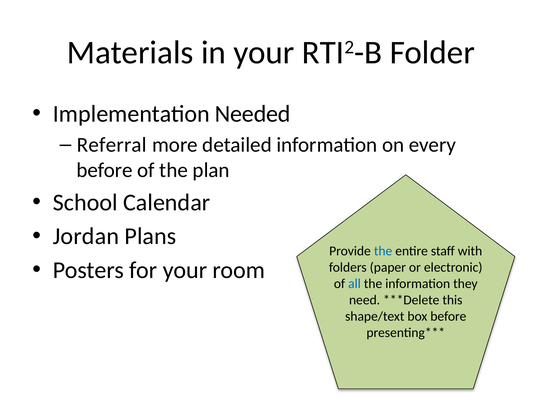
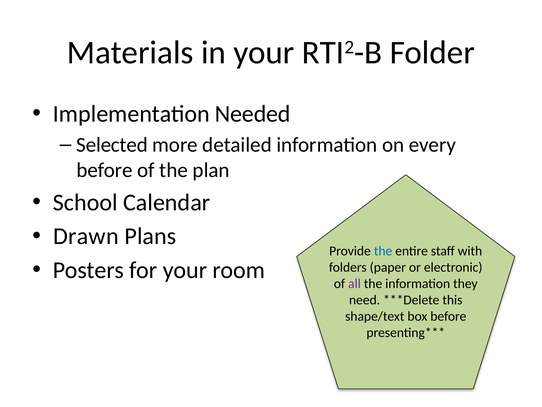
Referral: Referral -> Selected
Jordan: Jordan -> Drawn
all colour: blue -> purple
